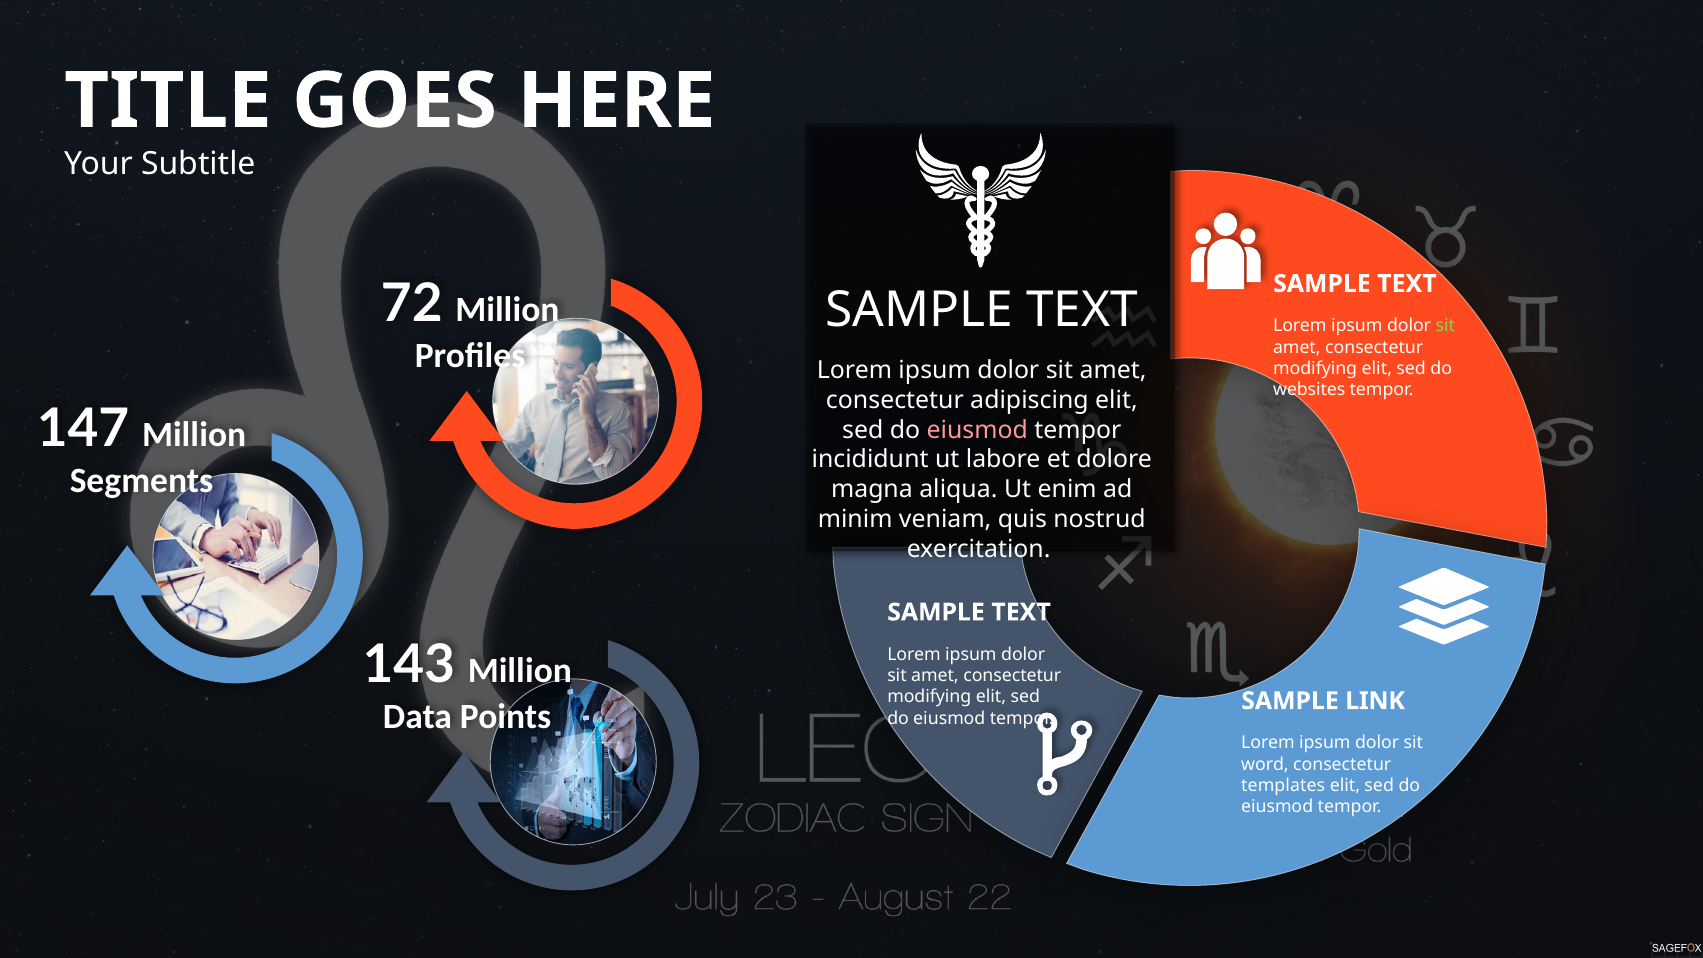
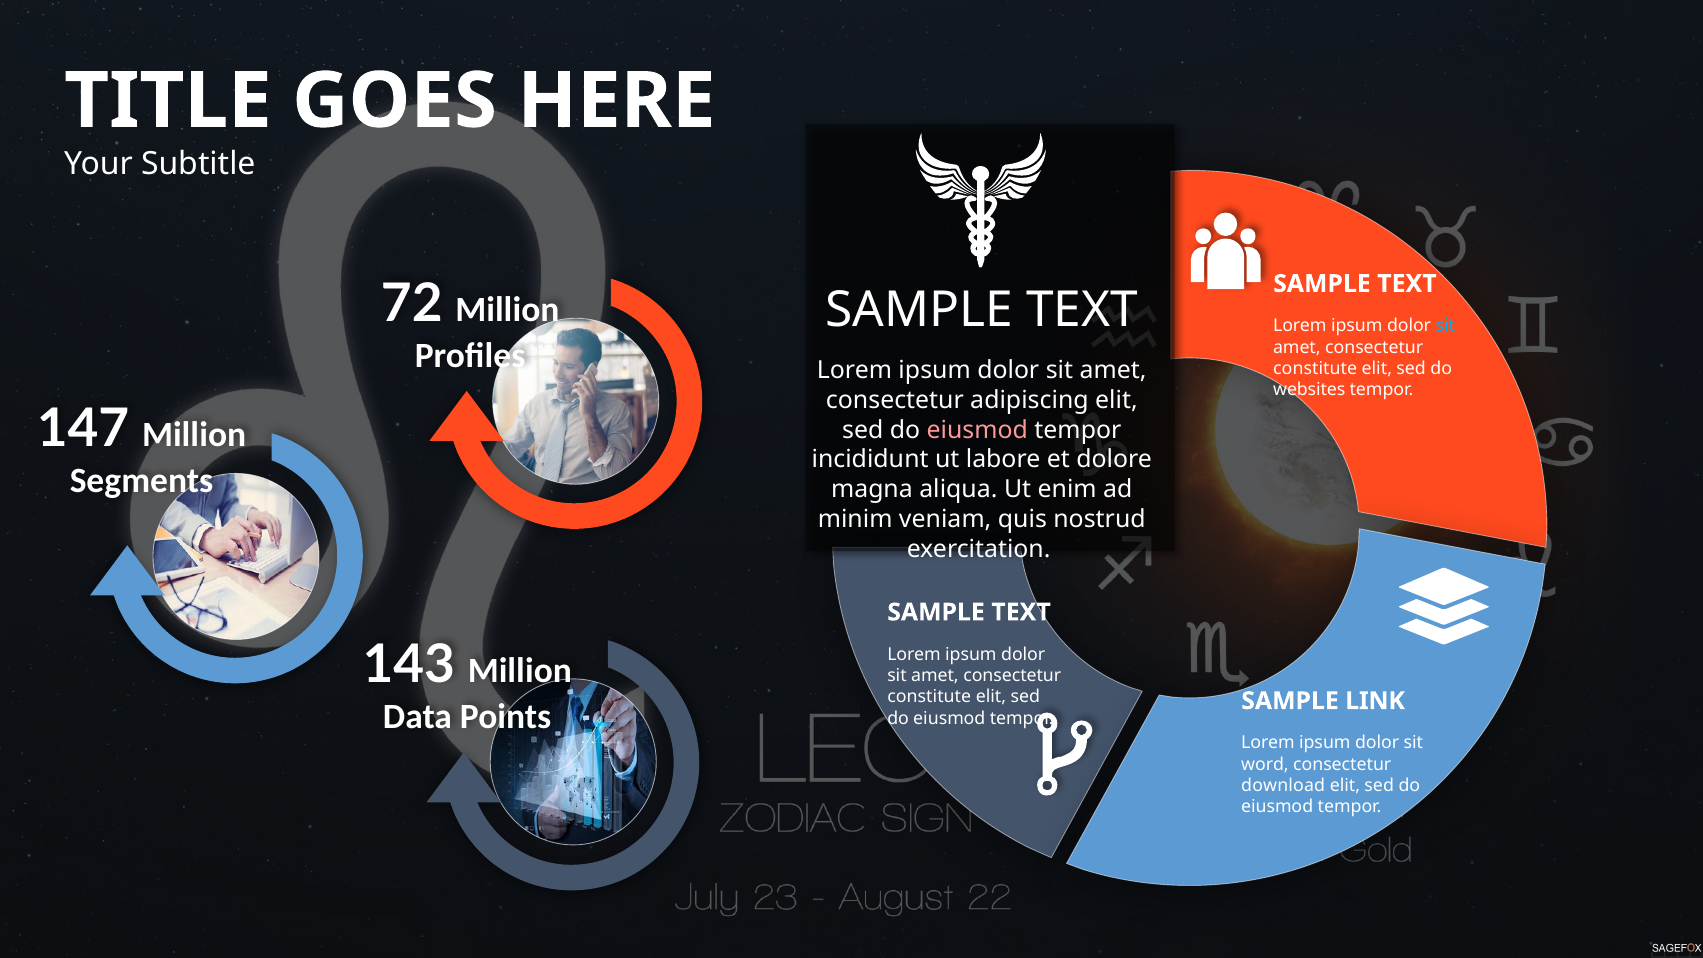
sit at (1445, 326) colour: light green -> light blue
modifying at (1315, 368): modifying -> constitute
modifying at (929, 697): modifying -> constitute
templates: templates -> download
